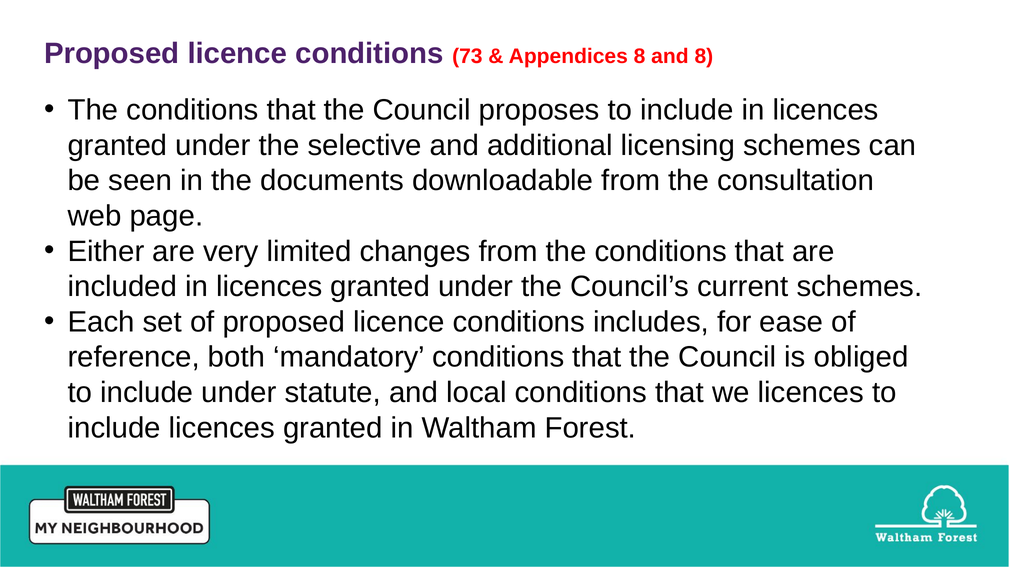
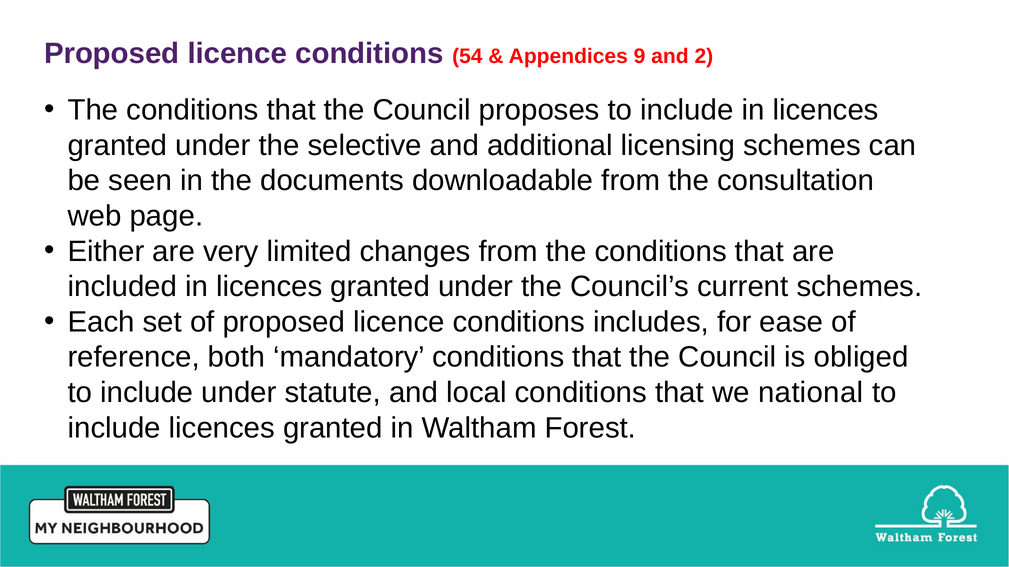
73: 73 -> 54
Appendices 8: 8 -> 9
and 8: 8 -> 2
we licences: licences -> national
